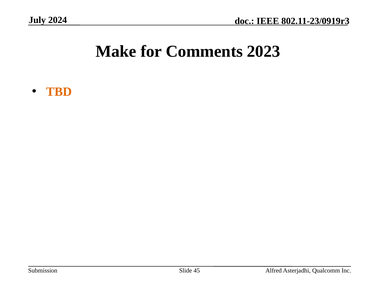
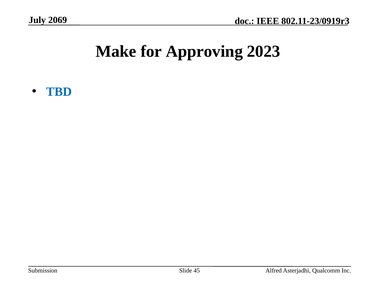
2024: 2024 -> 2069
Comments: Comments -> Approving
TBD colour: orange -> blue
